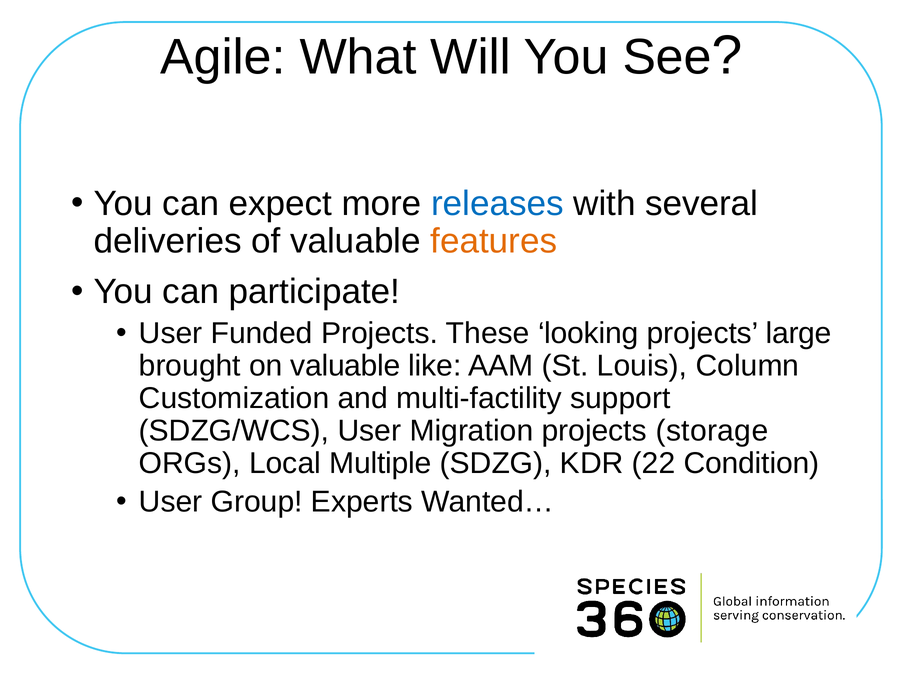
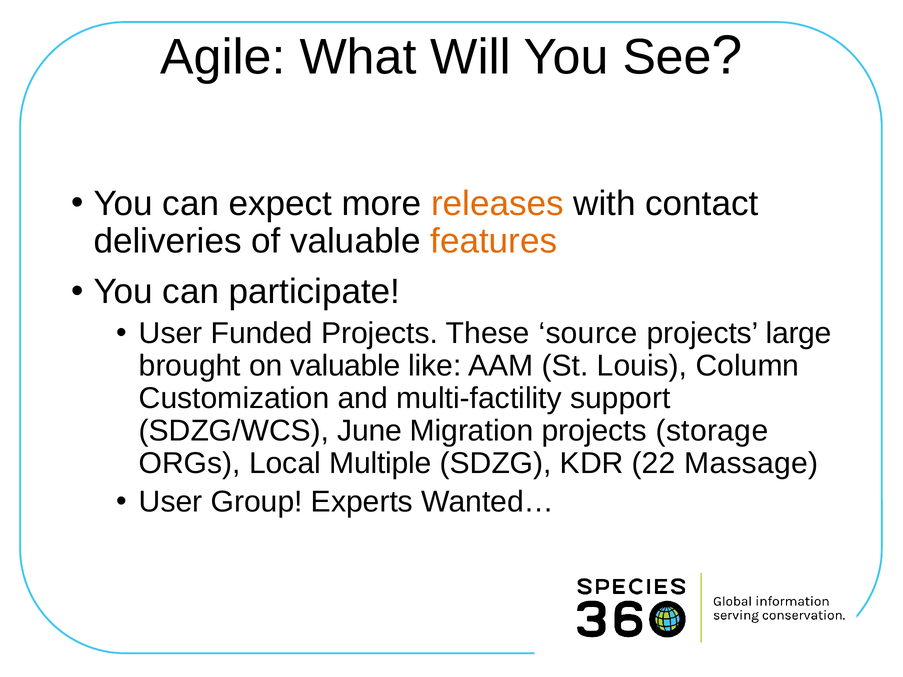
releases colour: blue -> orange
several: several -> contact
looking: looking -> source
SDZG/WCS User: User -> June
Condition: Condition -> Massage
